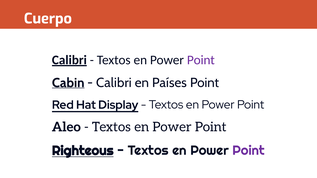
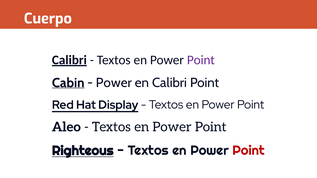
Calibri at (114, 83): Calibri -> Power
en Países: Países -> Calibri
Point at (249, 151) colour: purple -> red
